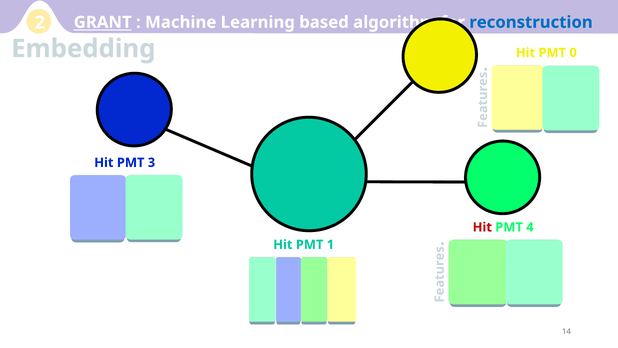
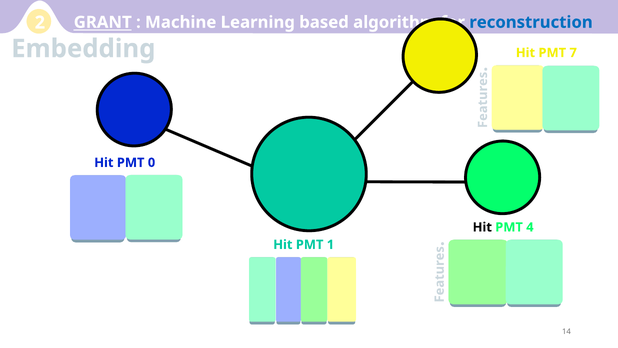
0: 0 -> 7
3: 3 -> 0
Hit at (482, 227) colour: red -> black
